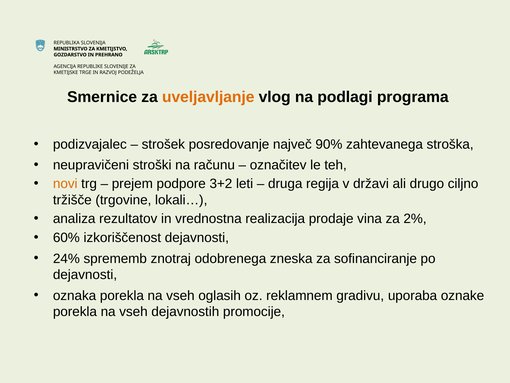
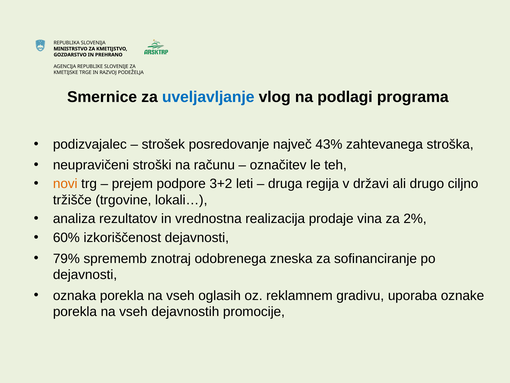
uveljavljanje colour: orange -> blue
90%: 90% -> 43%
24%: 24% -> 79%
